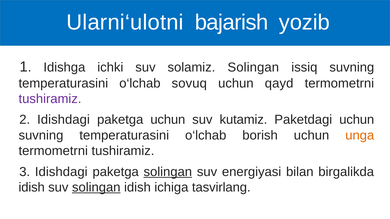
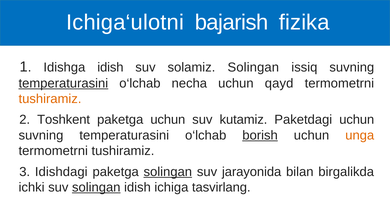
Ularni‘ulotni: Ularni‘ulotni -> Ichiga‘ulotni
yozib: yozib -> fizika
Idishga ichki: ichki -> idish
temperaturasini at (63, 83) underline: none -> present
sovuq: sovuq -> necha
tushiramiz at (50, 99) colour: purple -> orange
2 Idishdagi: Idishdagi -> Toshkent
borish underline: none -> present
energiyasi: energiyasi -> jarayonida
idish at (32, 188): idish -> ichki
